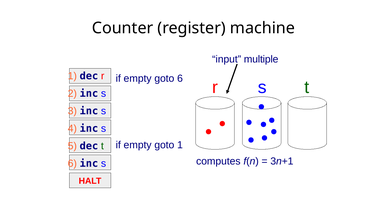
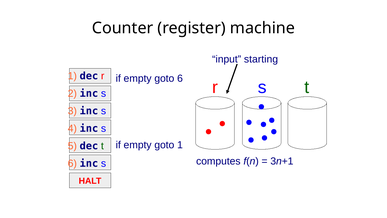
multiple: multiple -> starting
